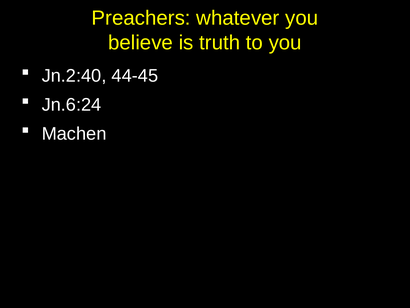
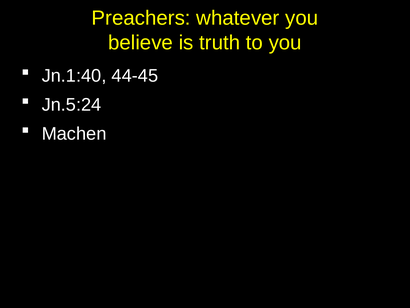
Jn.2:40: Jn.2:40 -> Jn.1:40
Jn.6:24: Jn.6:24 -> Jn.5:24
